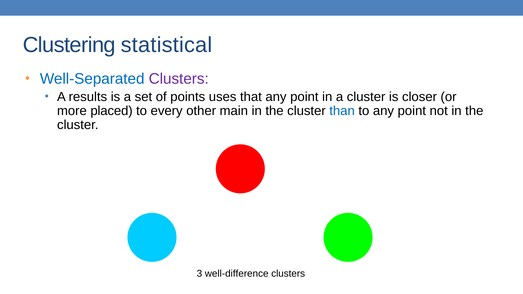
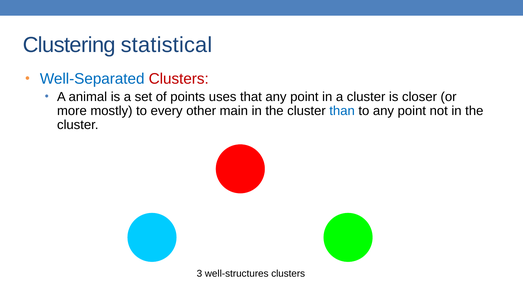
Clusters at (179, 79) colour: purple -> red
results: results -> animal
placed: placed -> mostly
well-difference: well-difference -> well-structures
